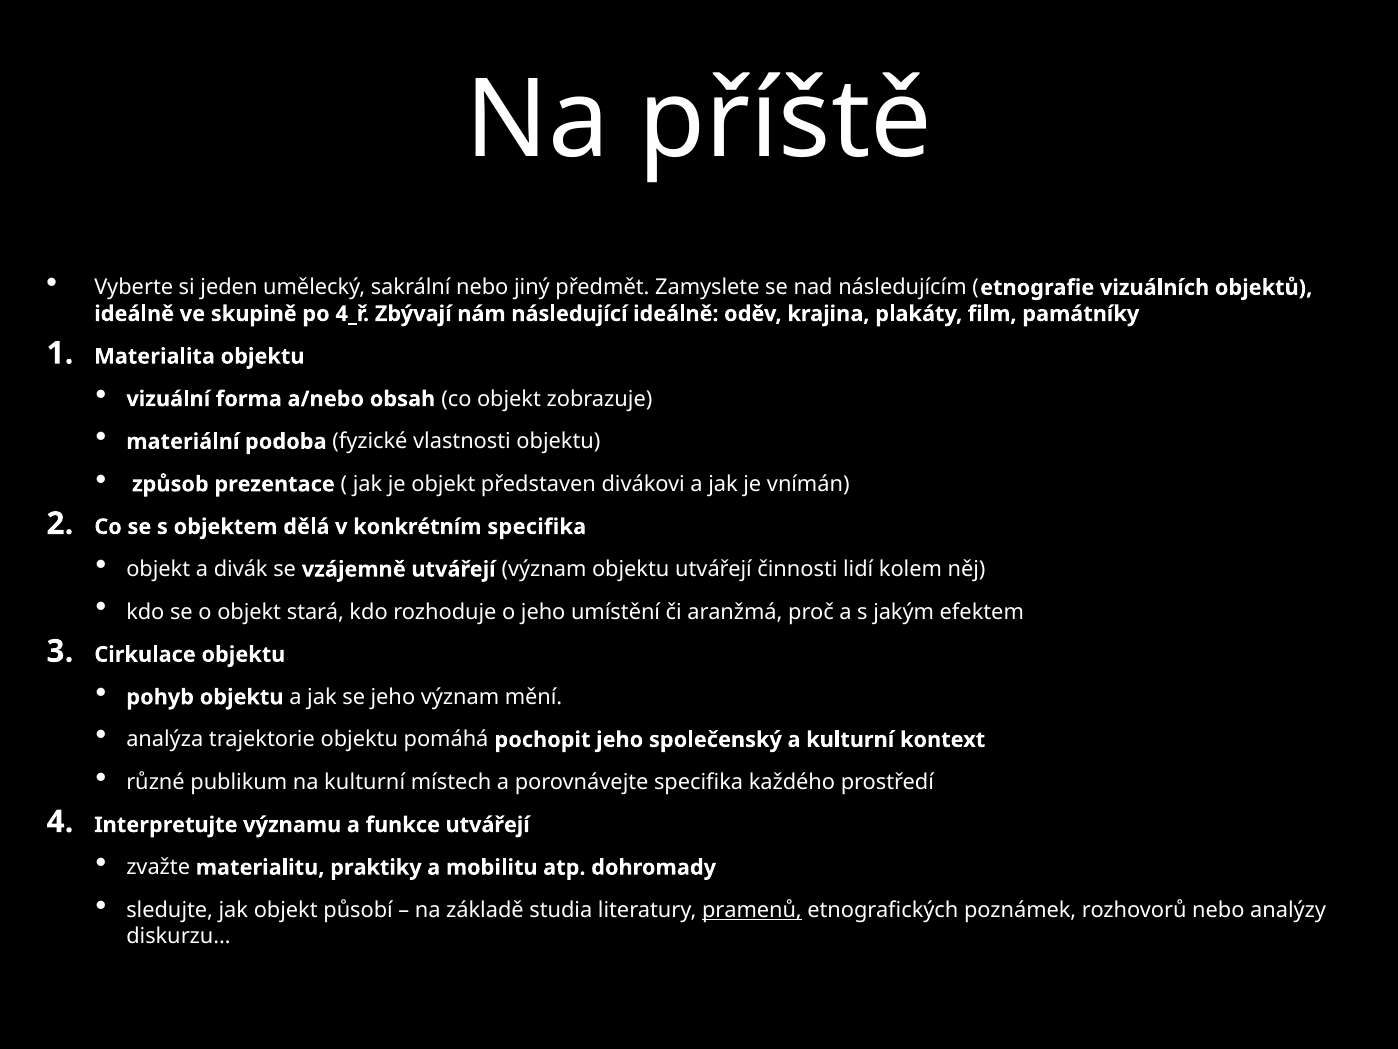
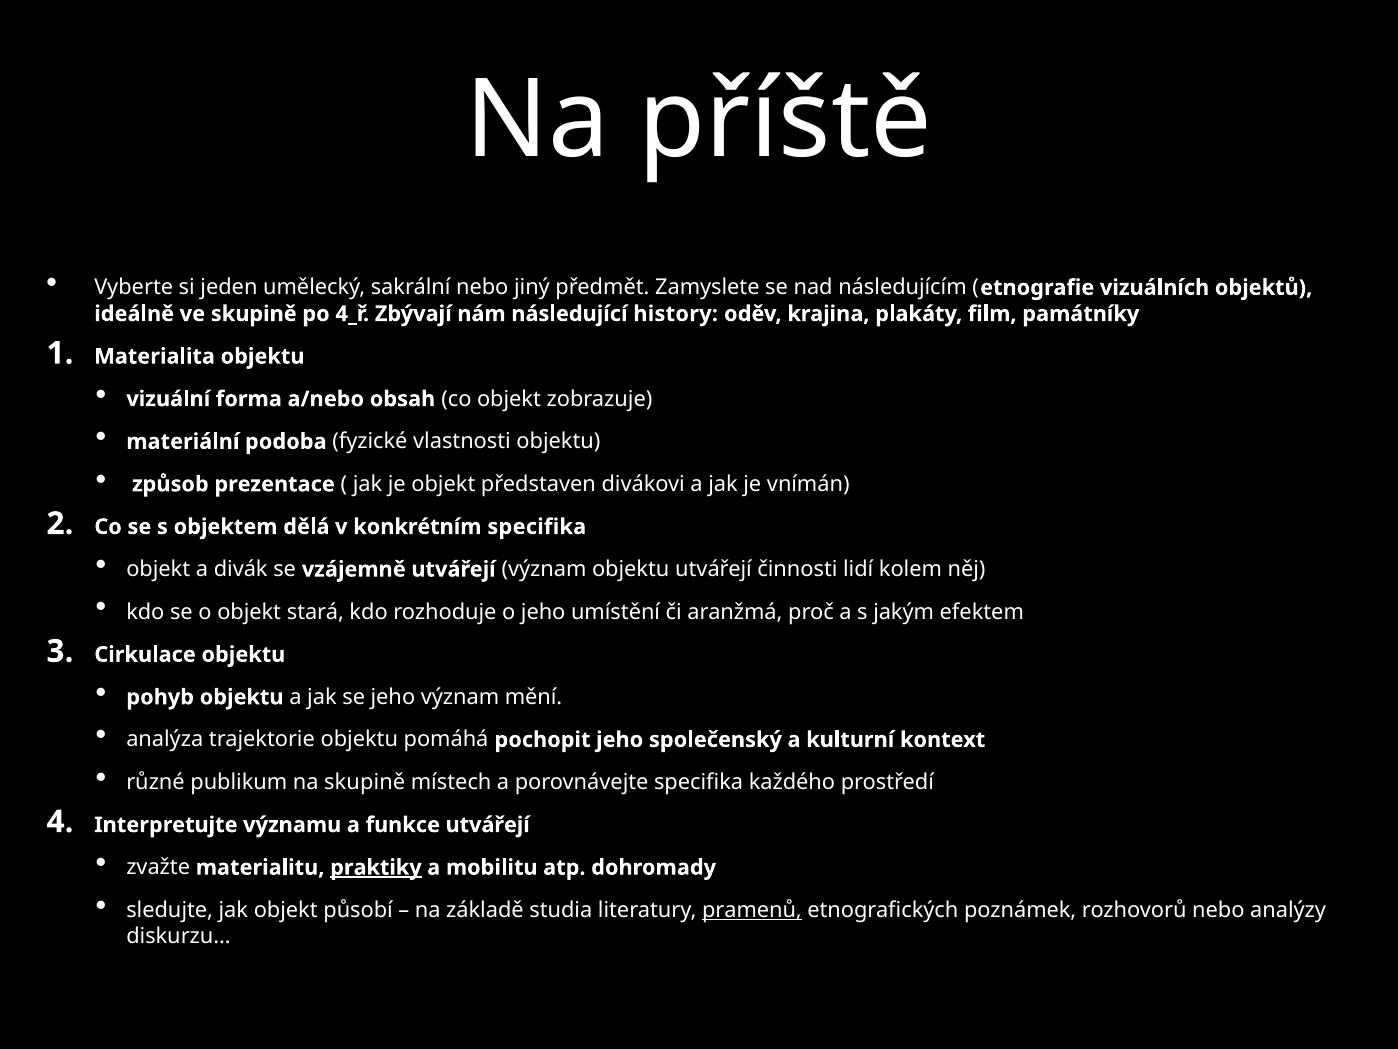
následující ideálně: ideálně -> history
na kulturní: kulturní -> skupině
praktiky underline: none -> present
